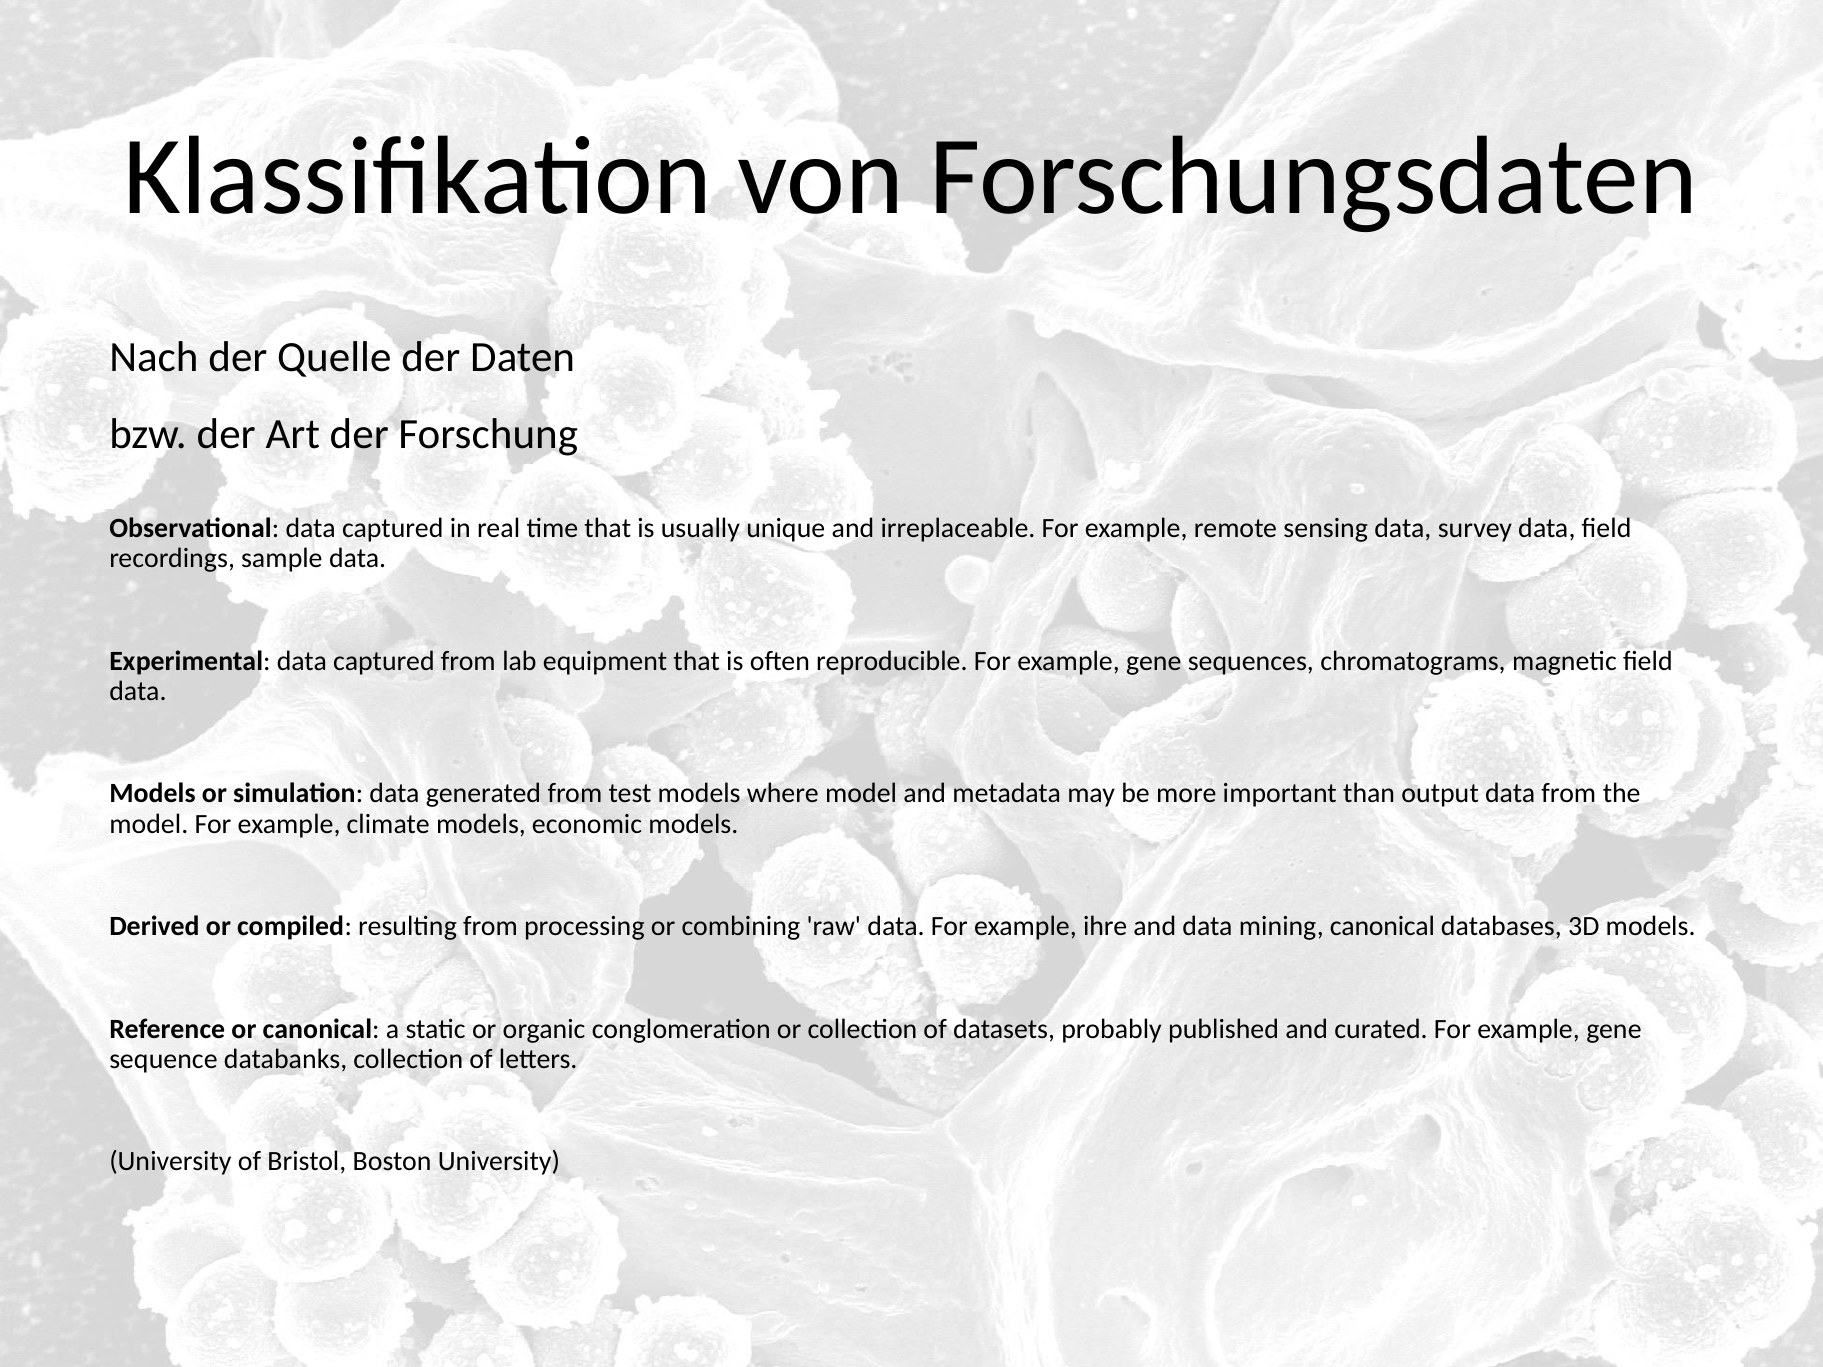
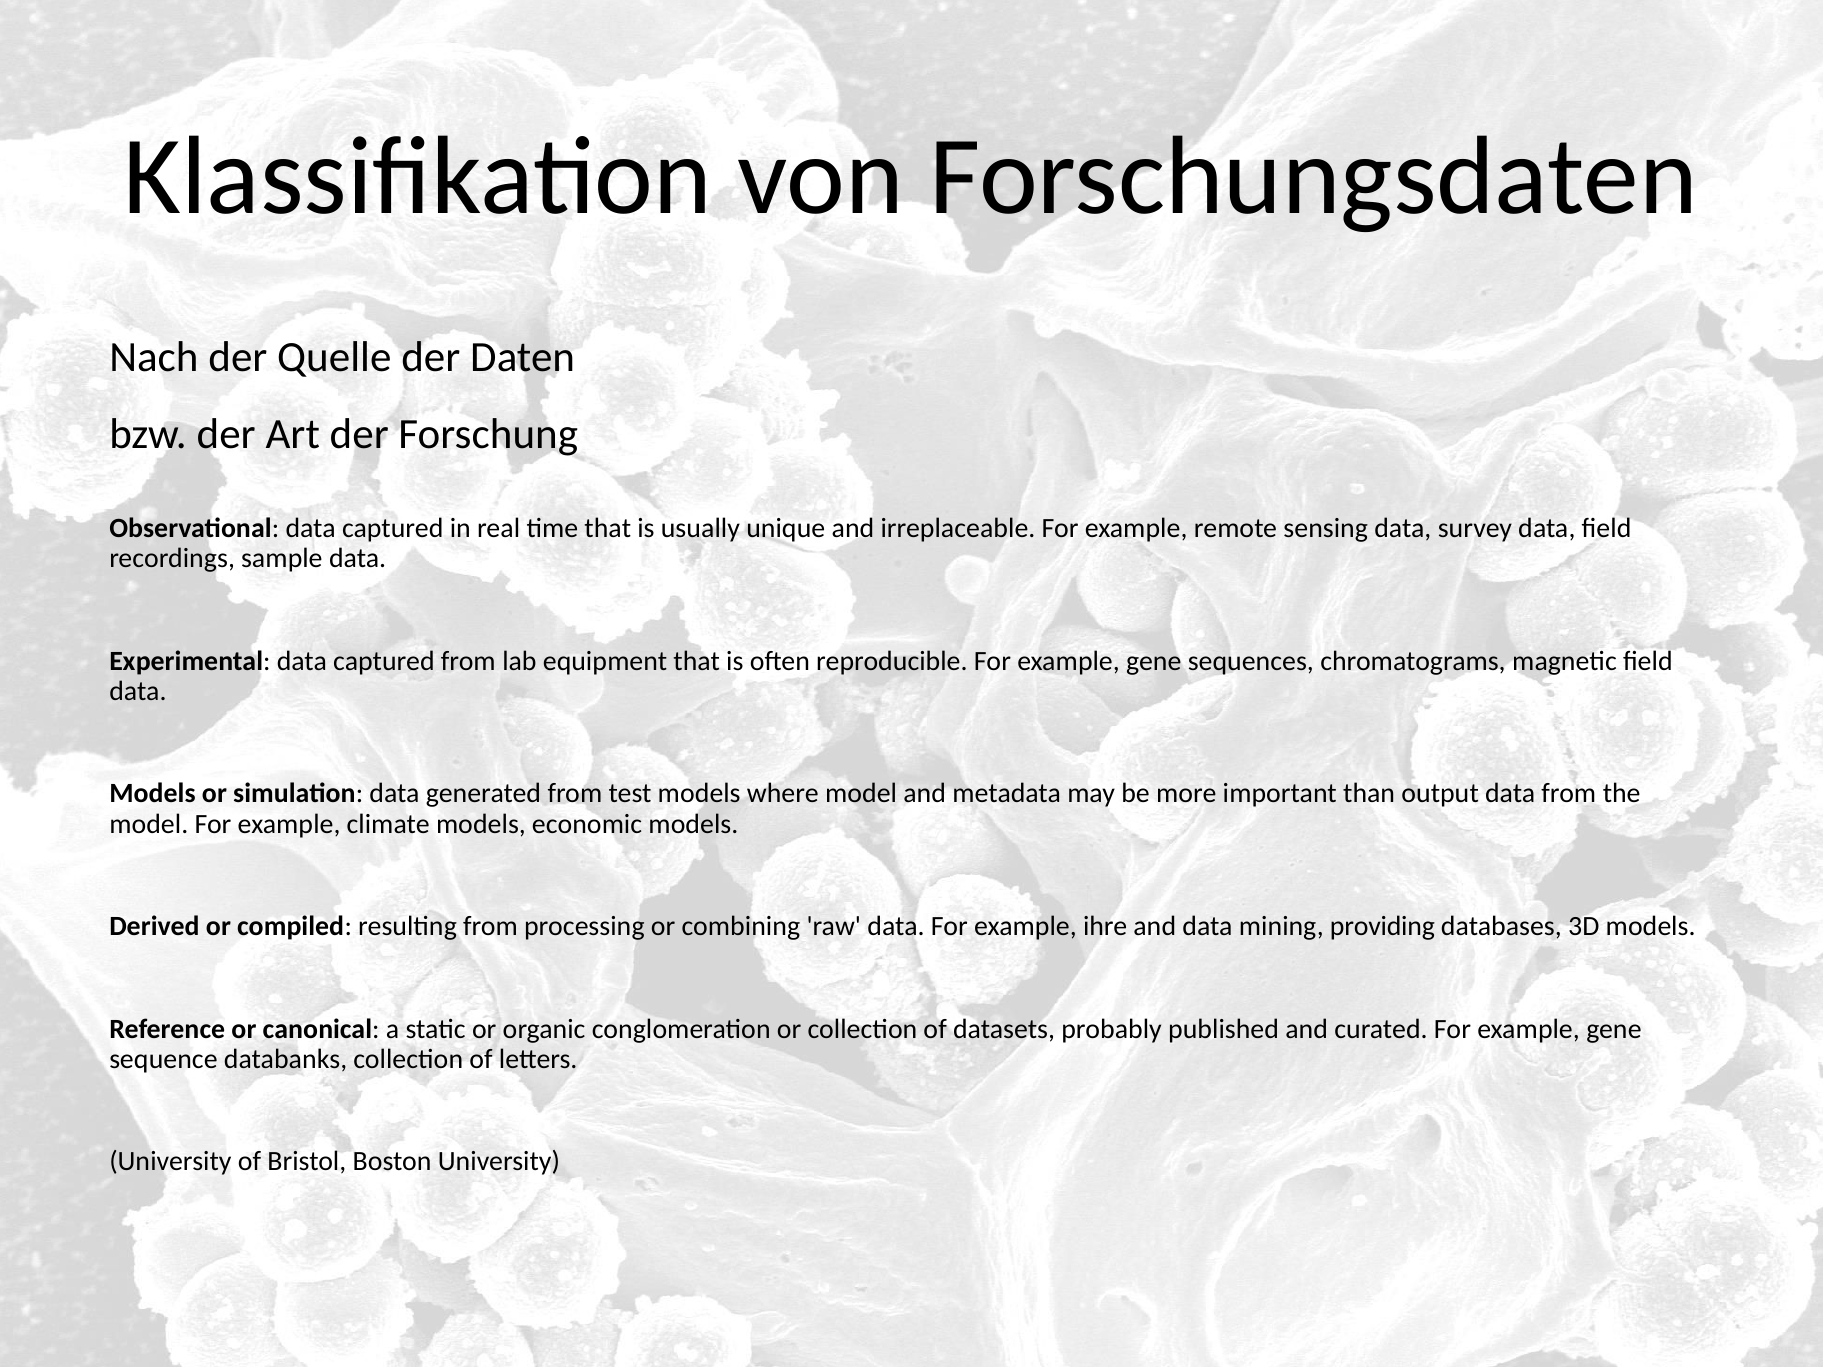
mining canonical: canonical -> providing
